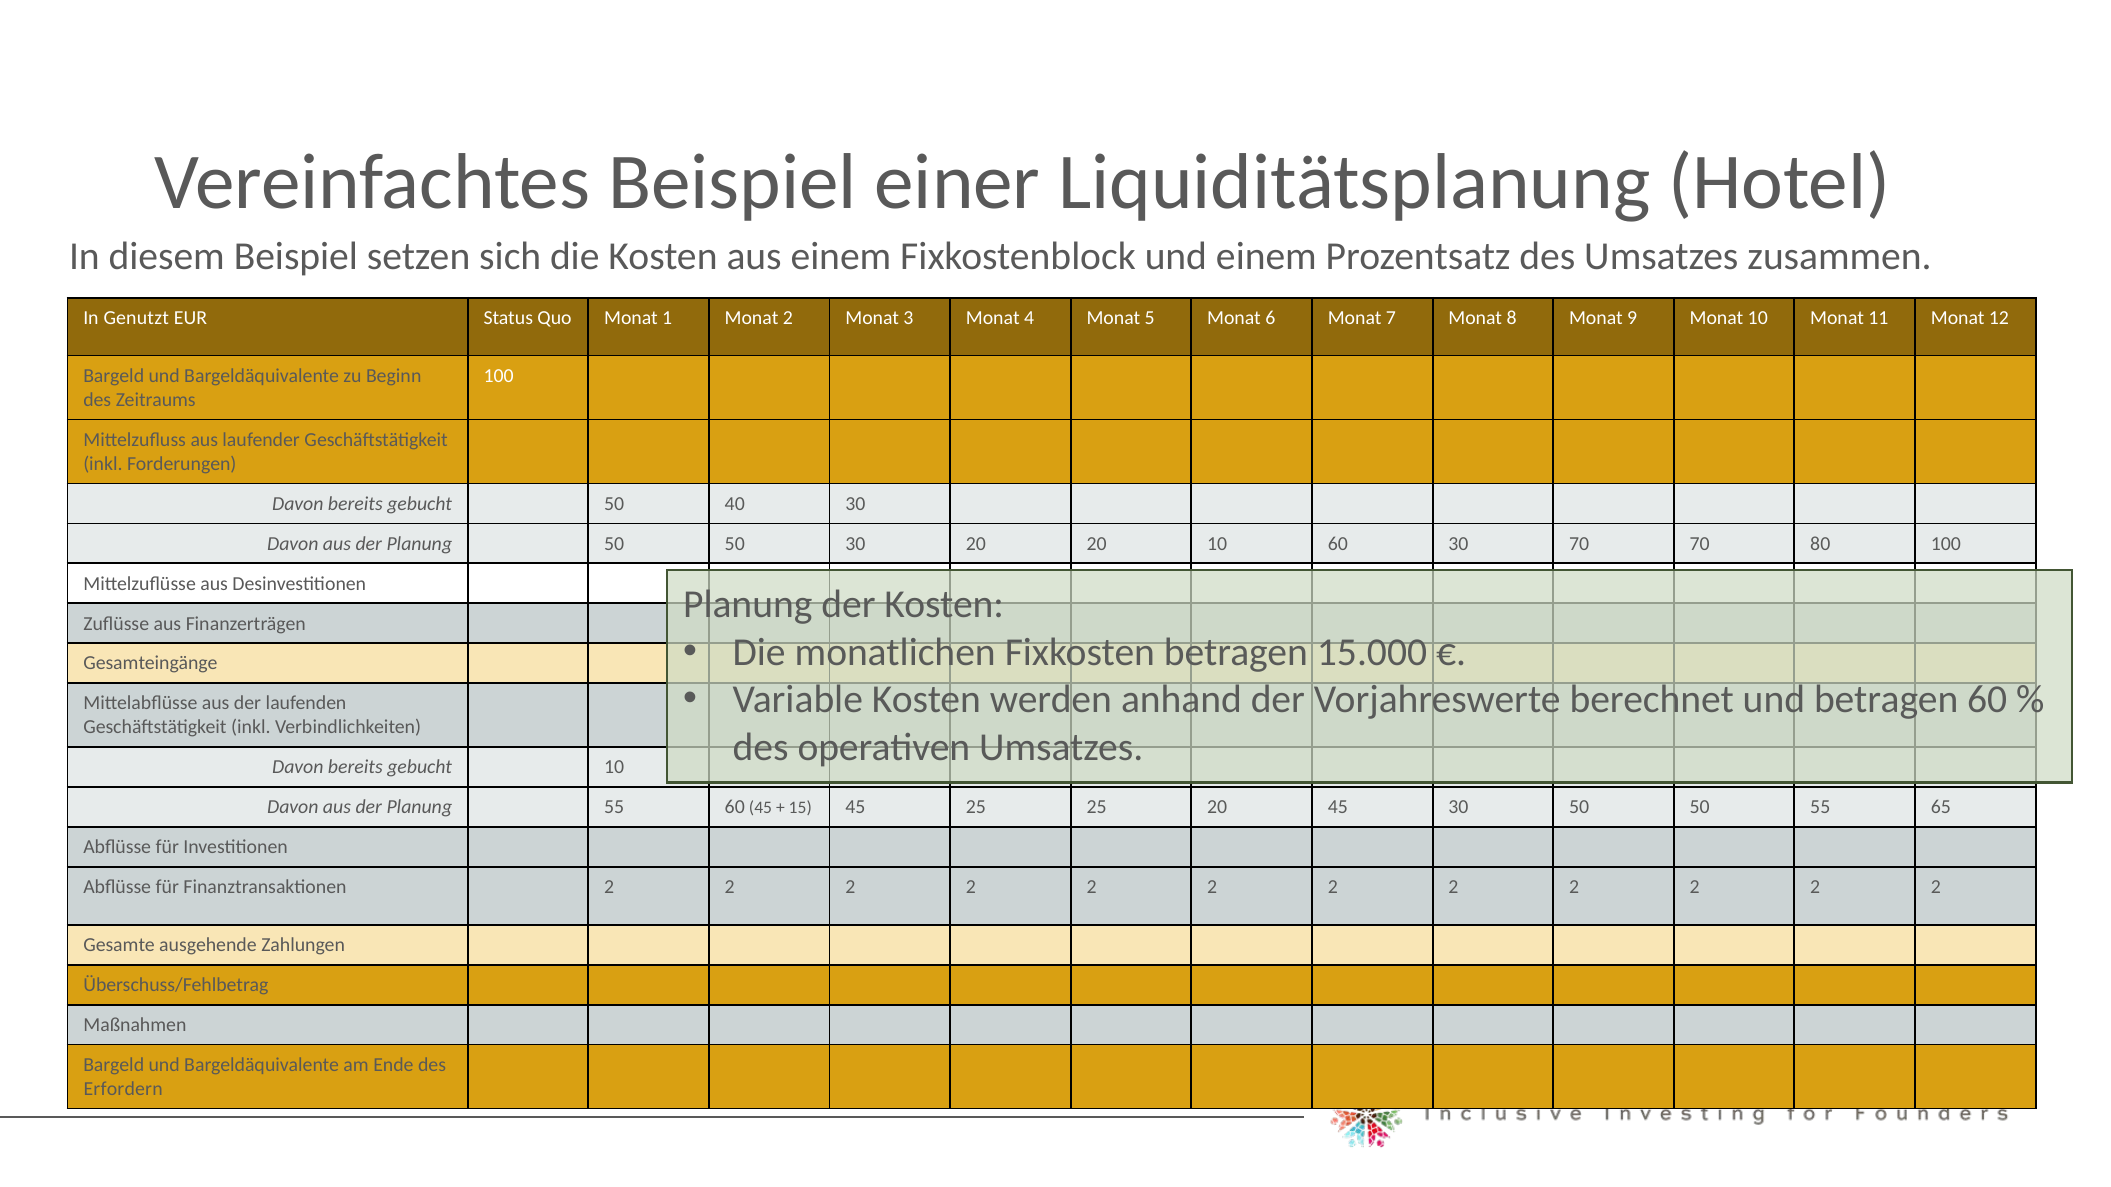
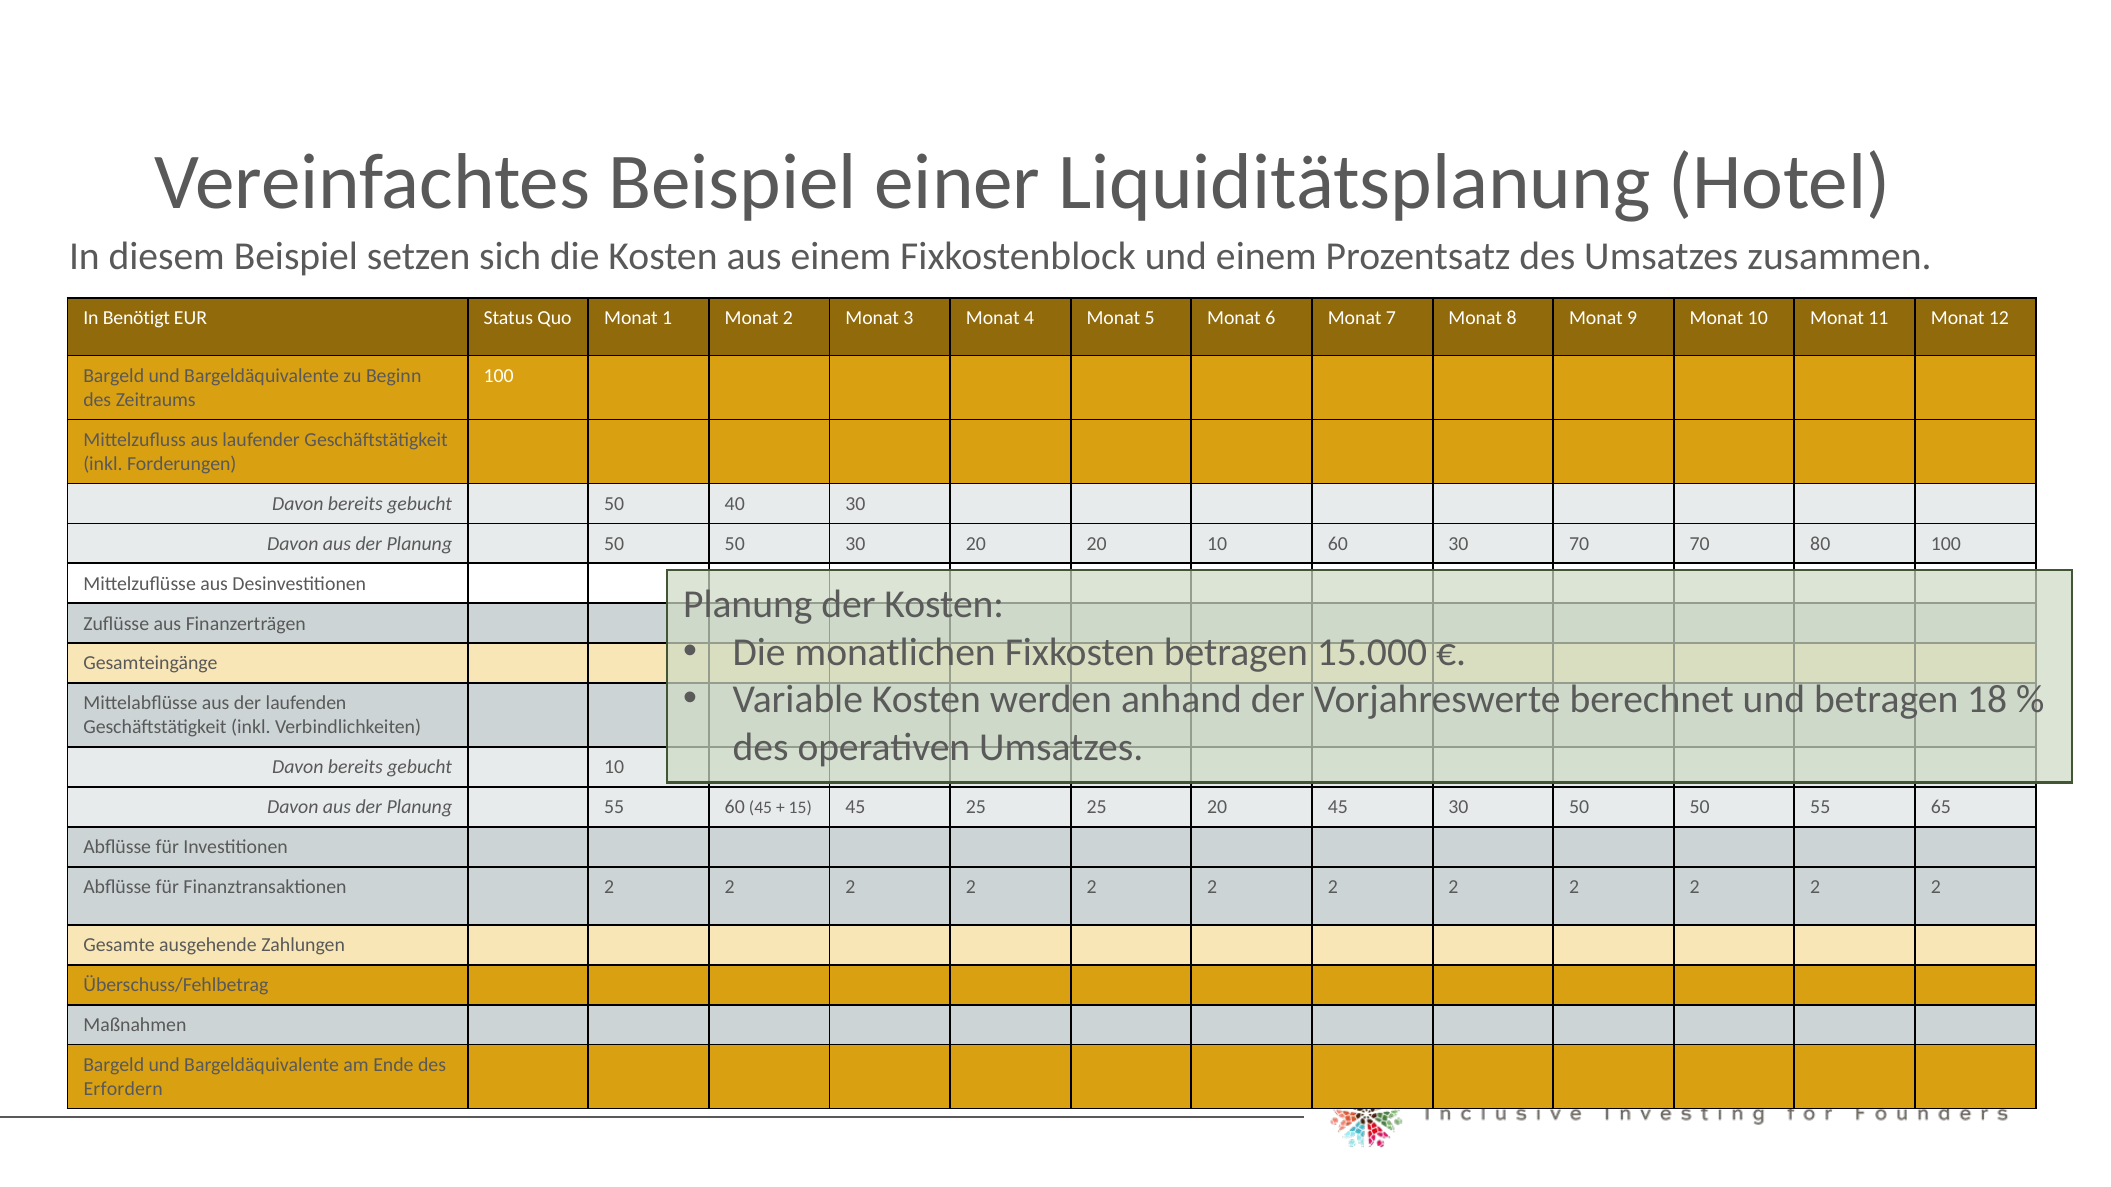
Genutzt: Genutzt -> Benötigt
betragen 60: 60 -> 18
